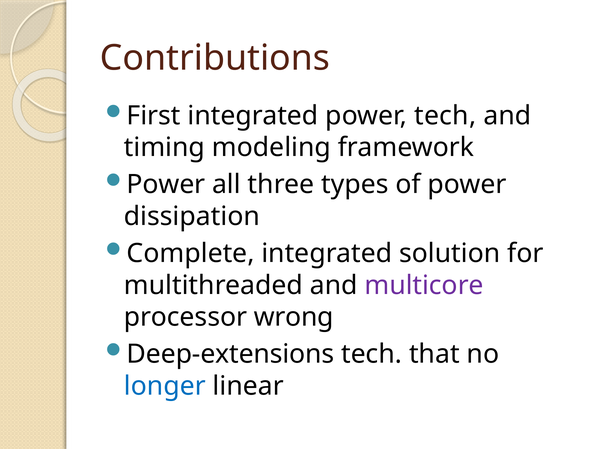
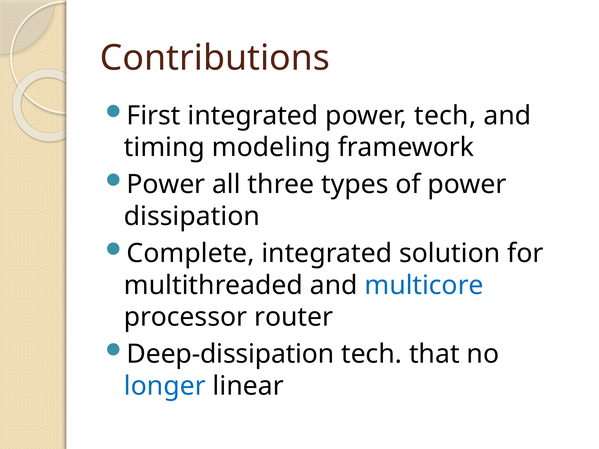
multicore colour: purple -> blue
wrong: wrong -> router
Deep-extensions: Deep-extensions -> Deep-dissipation
